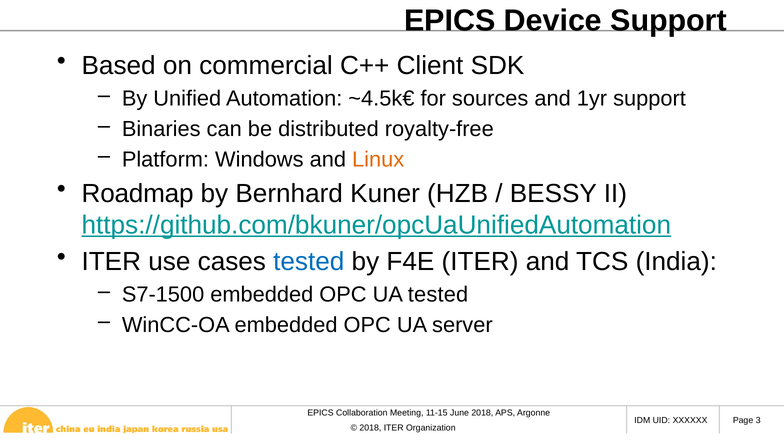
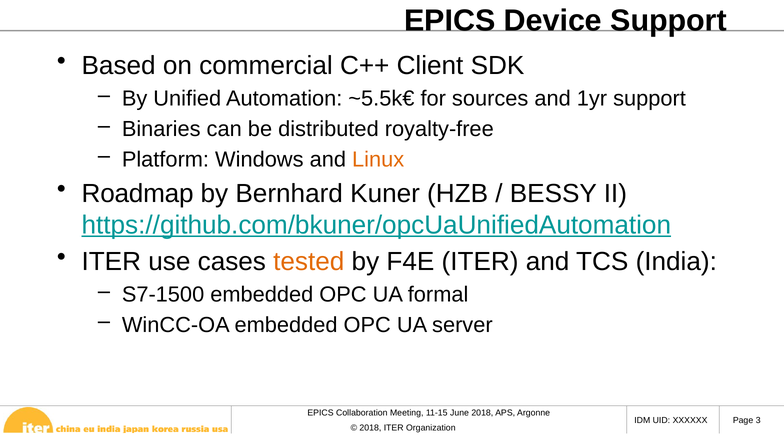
~4.5k€: ~4.5k€ -> ~5.5k€
tested at (309, 262) colour: blue -> orange
UA tested: tested -> formal
